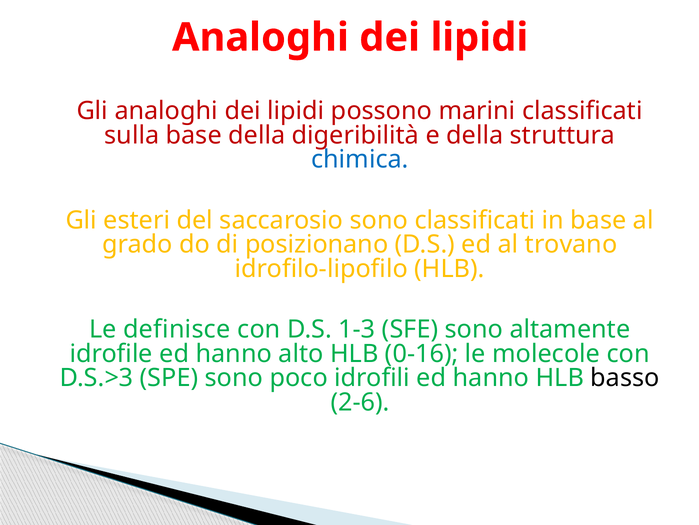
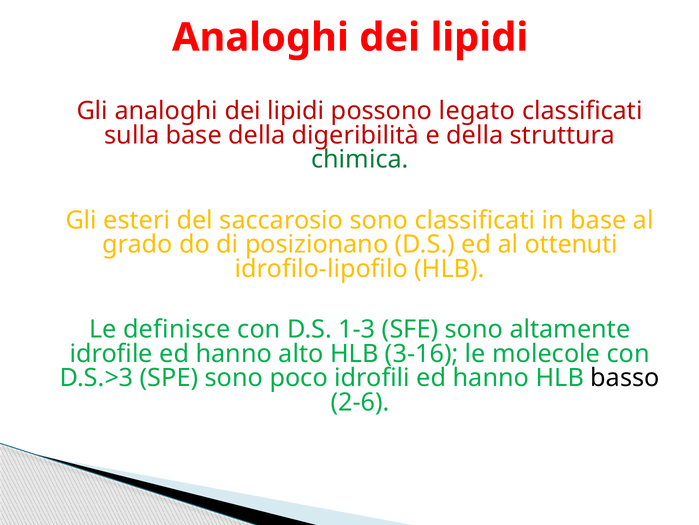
marini: marini -> legato
chimica colour: blue -> green
trovano: trovano -> ottenuti
0-16: 0-16 -> 3-16
